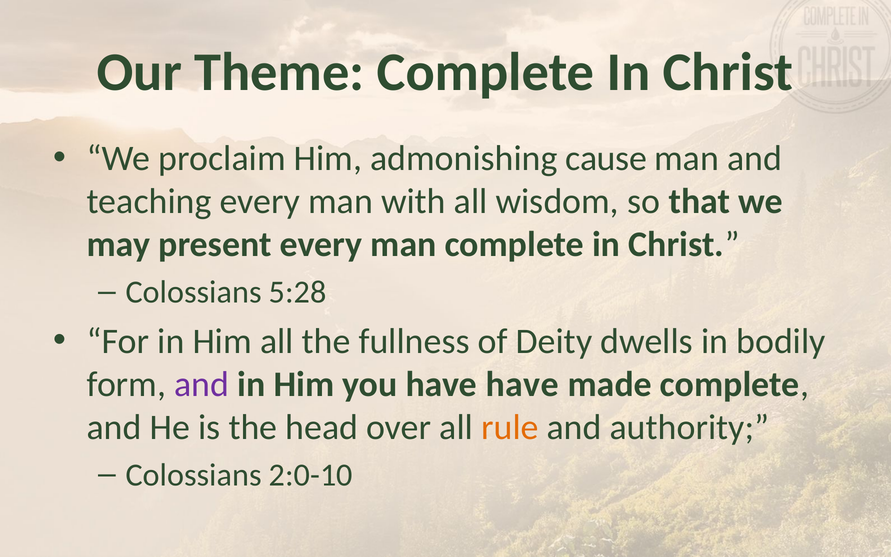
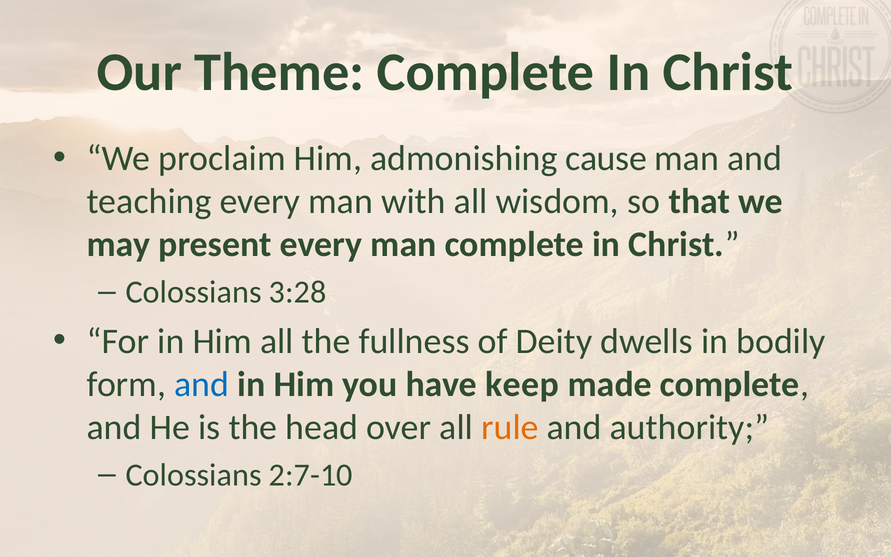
5:28: 5:28 -> 3:28
and at (202, 384) colour: purple -> blue
have have: have -> keep
2:0-10: 2:0-10 -> 2:7-10
